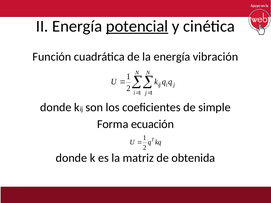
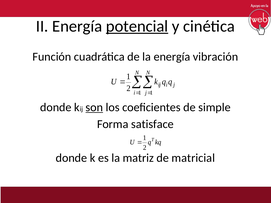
son underline: none -> present
ecuación: ecuación -> satisface
obtenida: obtenida -> matricial
